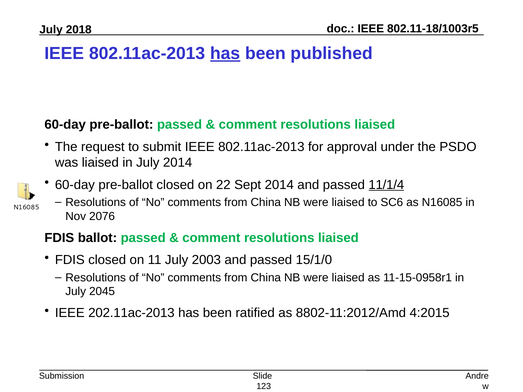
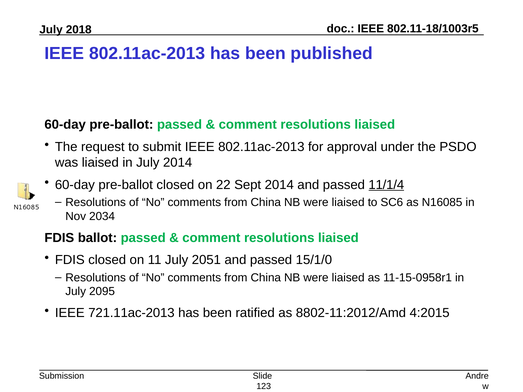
has at (225, 54) underline: present -> none
2076: 2076 -> 2034
2003: 2003 -> 2051
2045: 2045 -> 2095
202.11ac-2013: 202.11ac-2013 -> 721.11ac-2013
